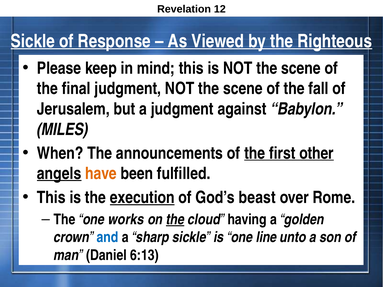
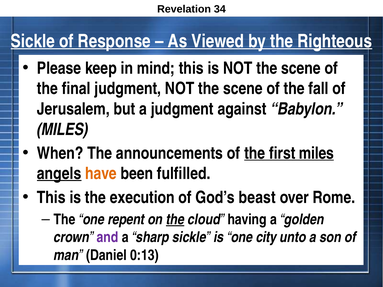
12: 12 -> 34
first other: other -> miles
execution underline: present -> none
works: works -> repent
and colour: blue -> purple
line: line -> city
6:13: 6:13 -> 0:13
